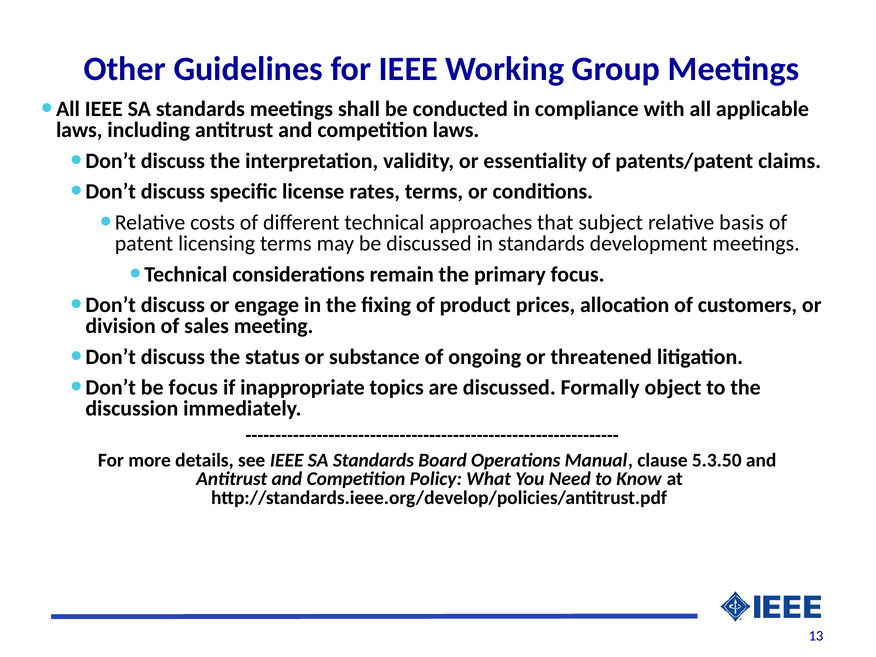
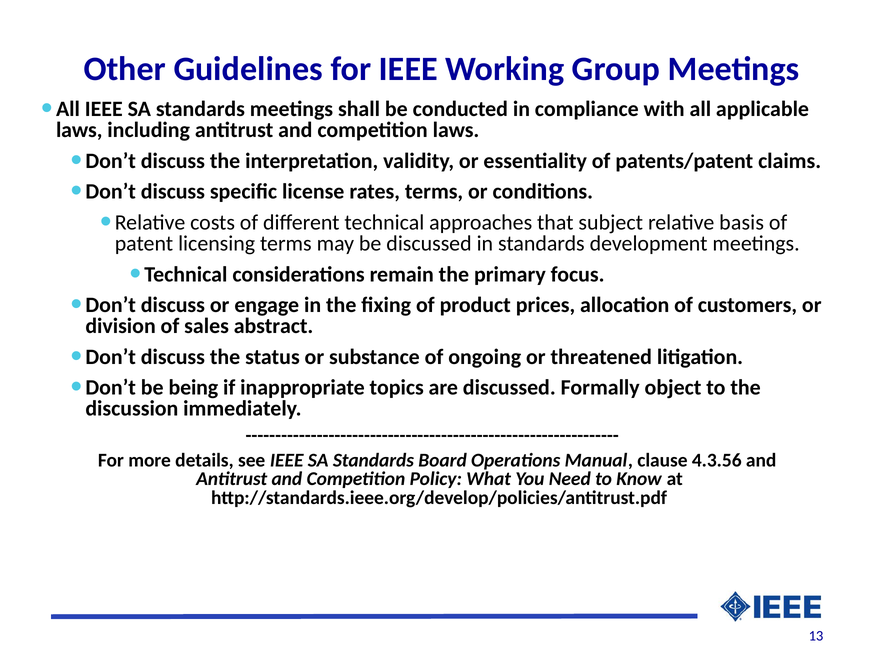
meeting: meeting -> abstract
be focus: focus -> being
5.3.50: 5.3.50 -> 4.3.56
